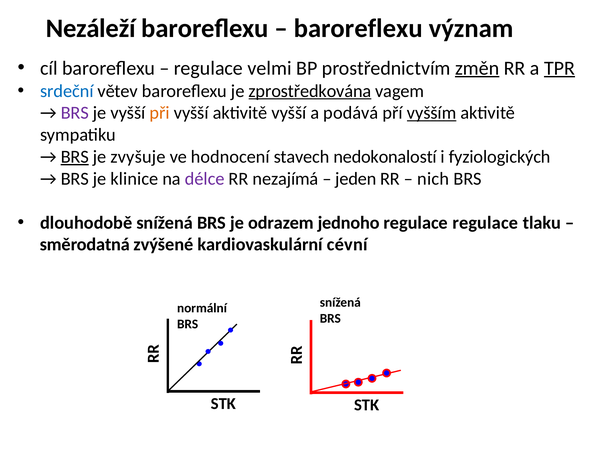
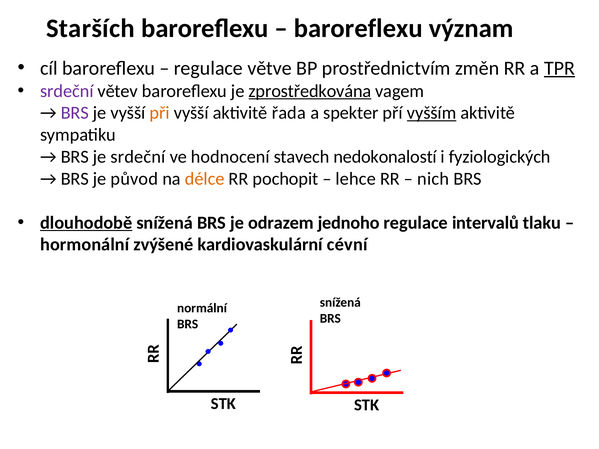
Nezáleží: Nezáleží -> Starších
velmi: velmi -> větve
změn underline: present -> none
srdeční at (67, 91) colour: blue -> purple
aktivitě vyšší: vyšší -> řada
podává: podává -> spekter
BRS at (75, 157) underline: present -> none
je zvyšuje: zvyšuje -> srdeční
klinice: klinice -> původ
délce colour: purple -> orange
nezajímá: nezajímá -> pochopit
jeden: jeden -> lehce
dlouhodobě underline: none -> present
regulace regulace: regulace -> intervalů
směrodatná: směrodatná -> hormonální
